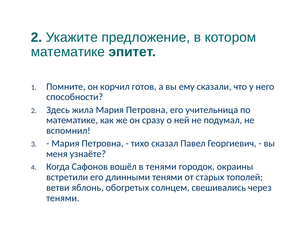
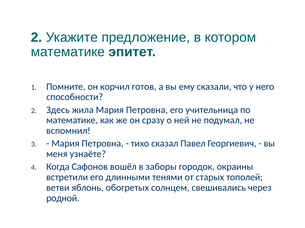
в тенями: тенями -> заборы
тенями at (63, 199): тенями -> родной
